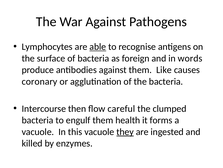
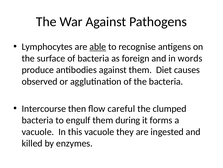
Like: Like -> Diet
coronary: coronary -> observed
health: health -> during
they underline: present -> none
